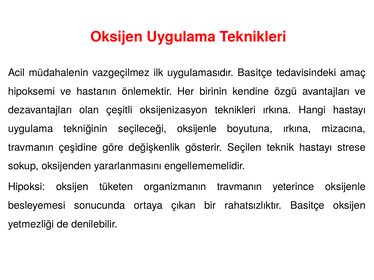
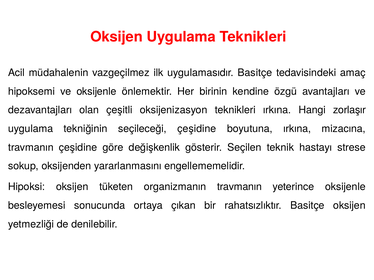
ve hastanın: hastanın -> oksijenle
Hangi hastayı: hastayı -> zorlaşır
seçileceği oksijenle: oksijenle -> çeşidine
